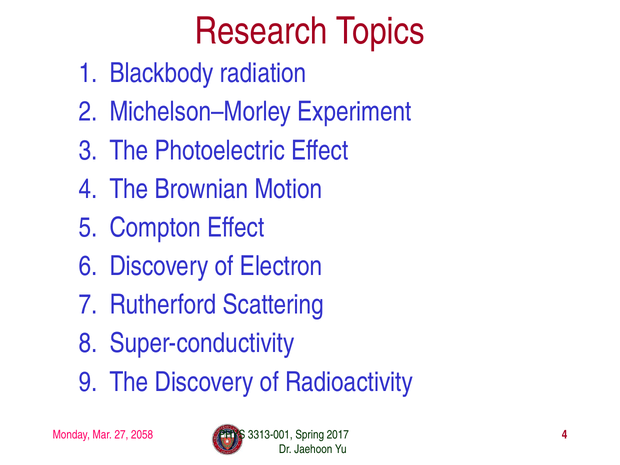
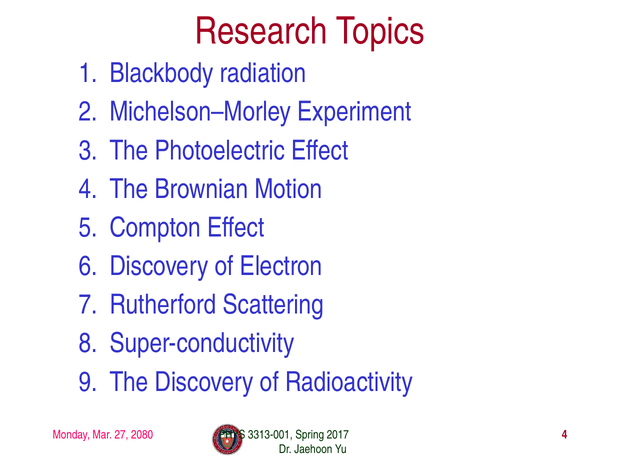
2058: 2058 -> 2080
